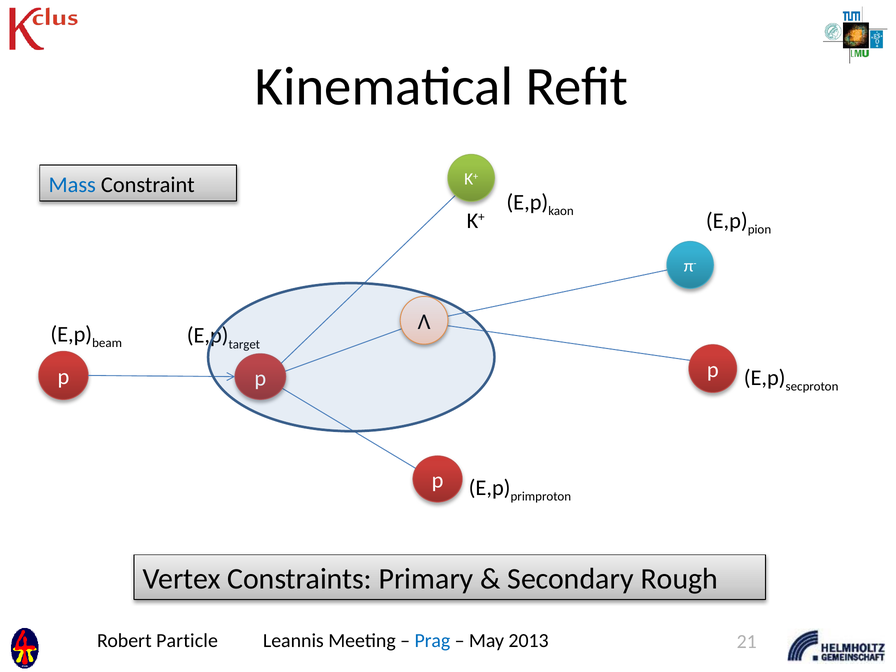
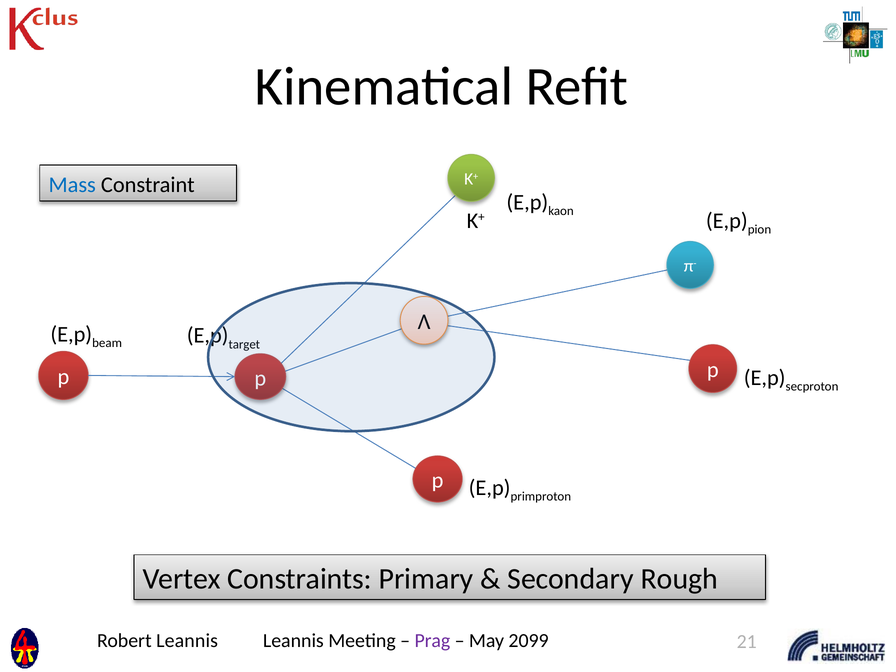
Robert Particle: Particle -> Leannis
Prag colour: blue -> purple
2013: 2013 -> 2099
